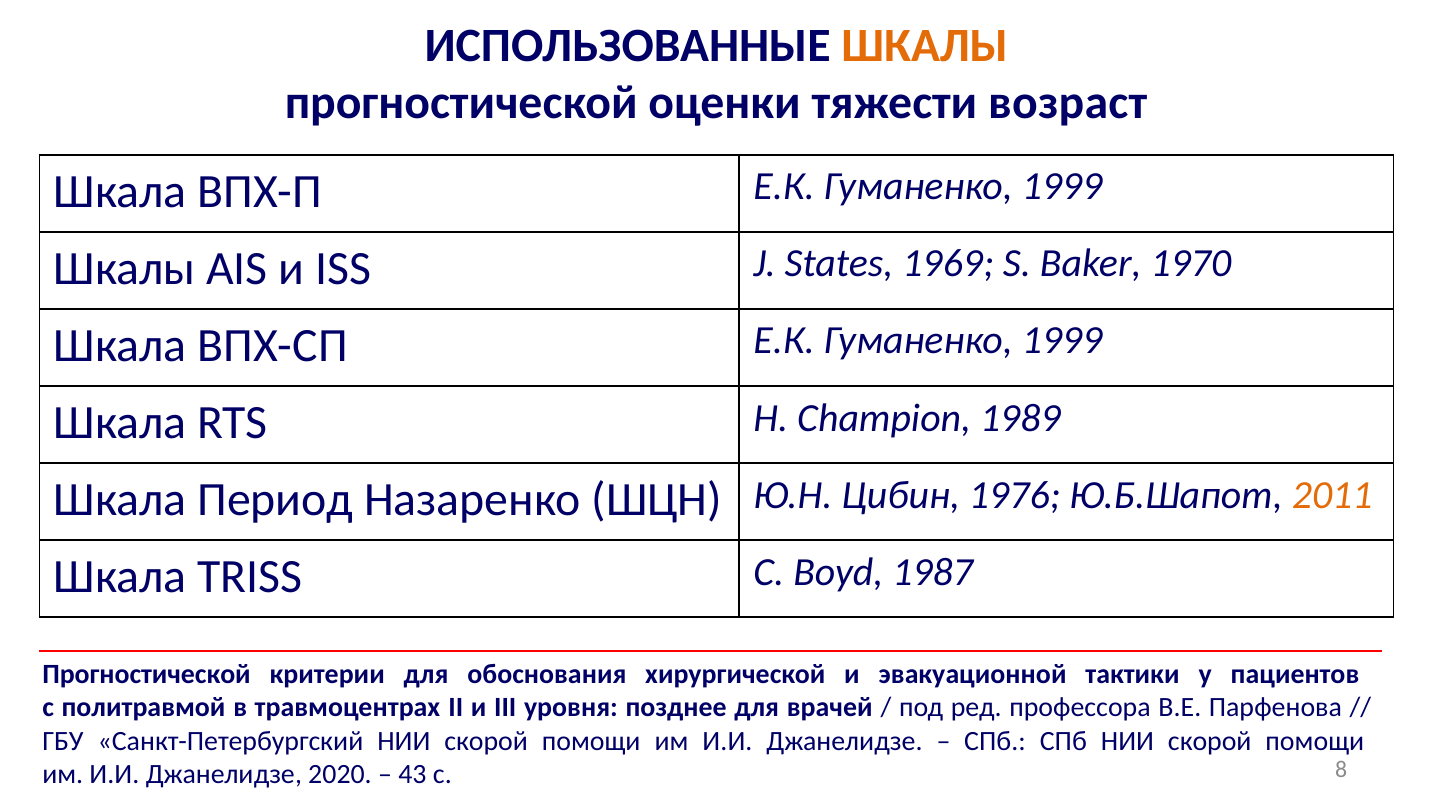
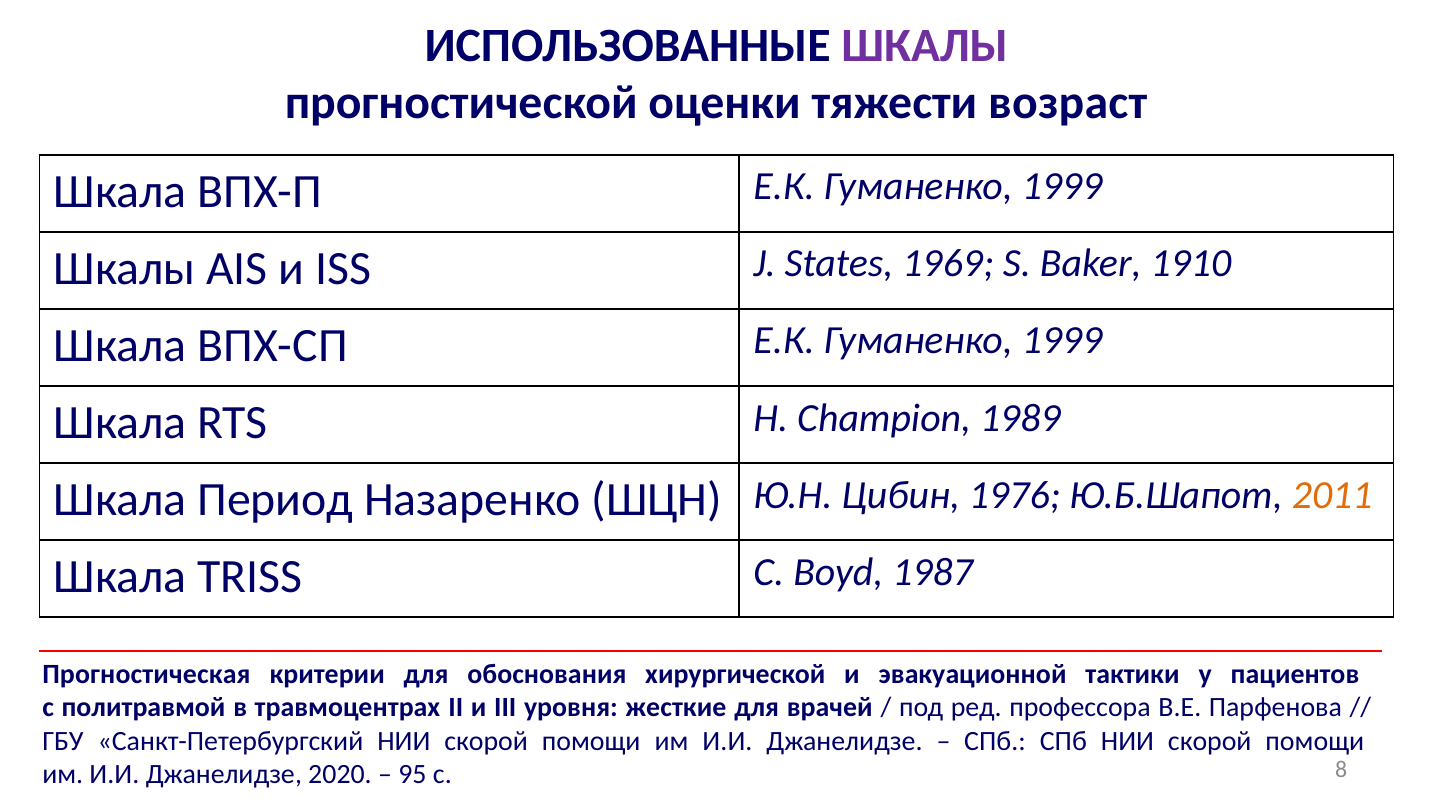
ШКАЛЫ at (925, 46) colour: orange -> purple
1970: 1970 -> 1910
Прогностической at (146, 674): Прогностической -> Прогностическая
позднее: позднее -> жесткие
43: 43 -> 95
